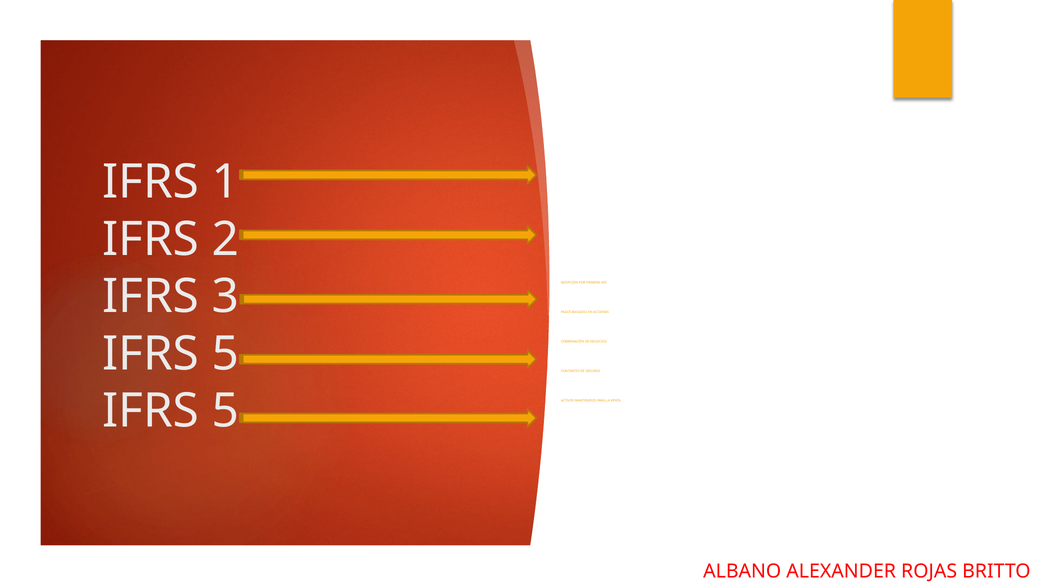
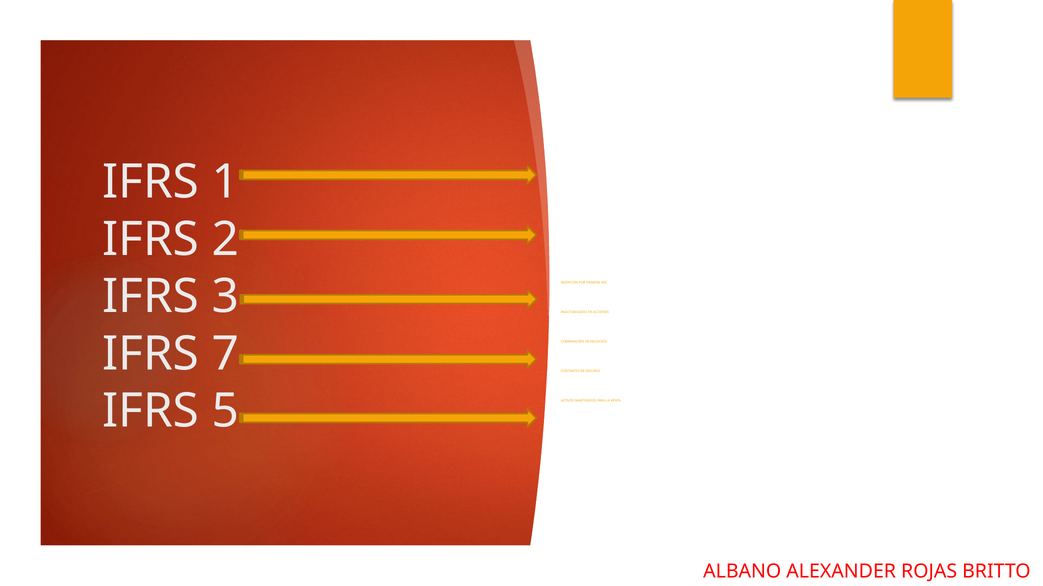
5 at (225, 354): 5 -> 7
